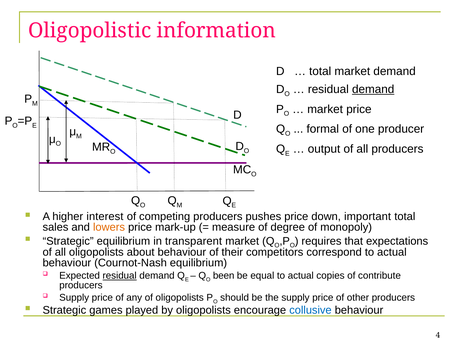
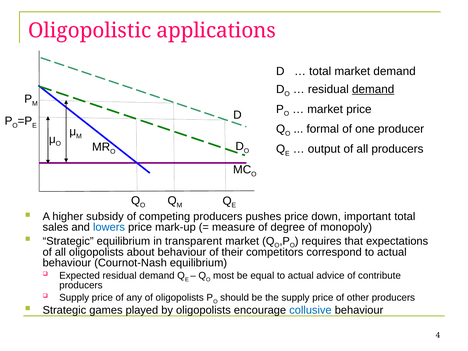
information: information -> applications
interest: interest -> subsidy
lowers colour: orange -> blue
residual at (120, 276) underline: present -> none
been: been -> most
copies: copies -> advice
